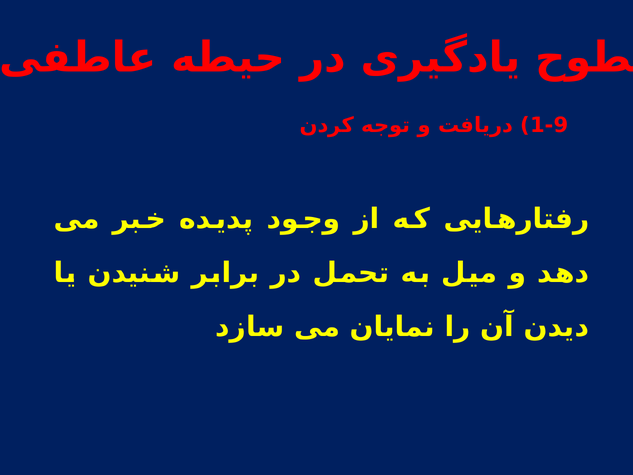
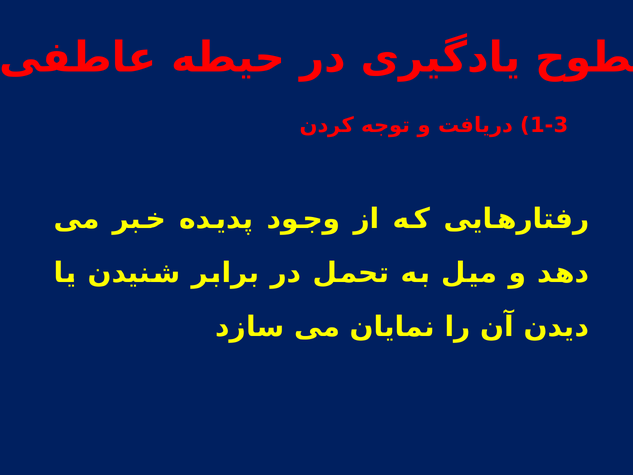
1-9: 1-9 -> 1-3
